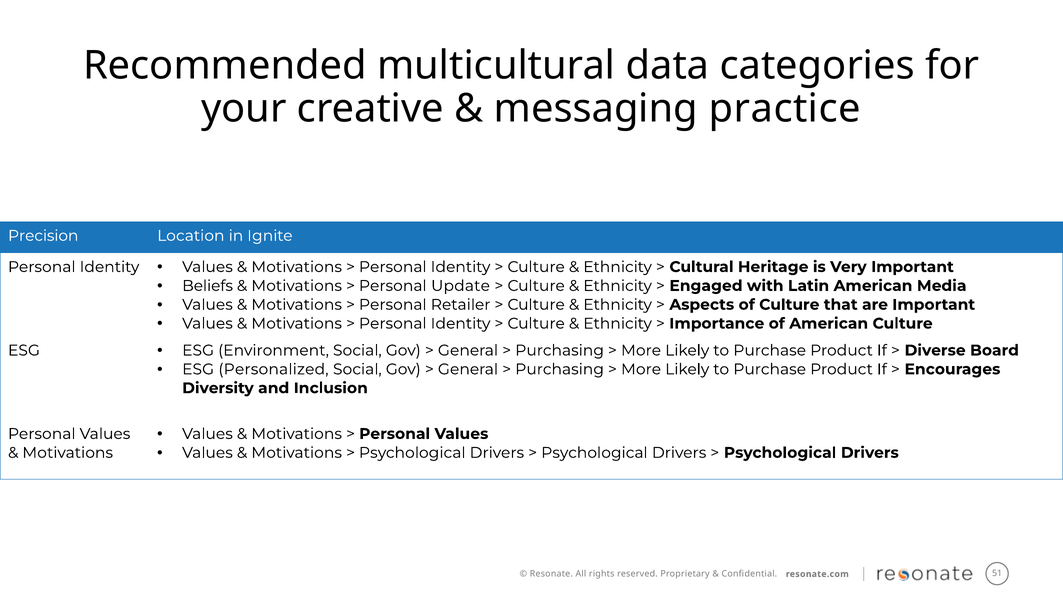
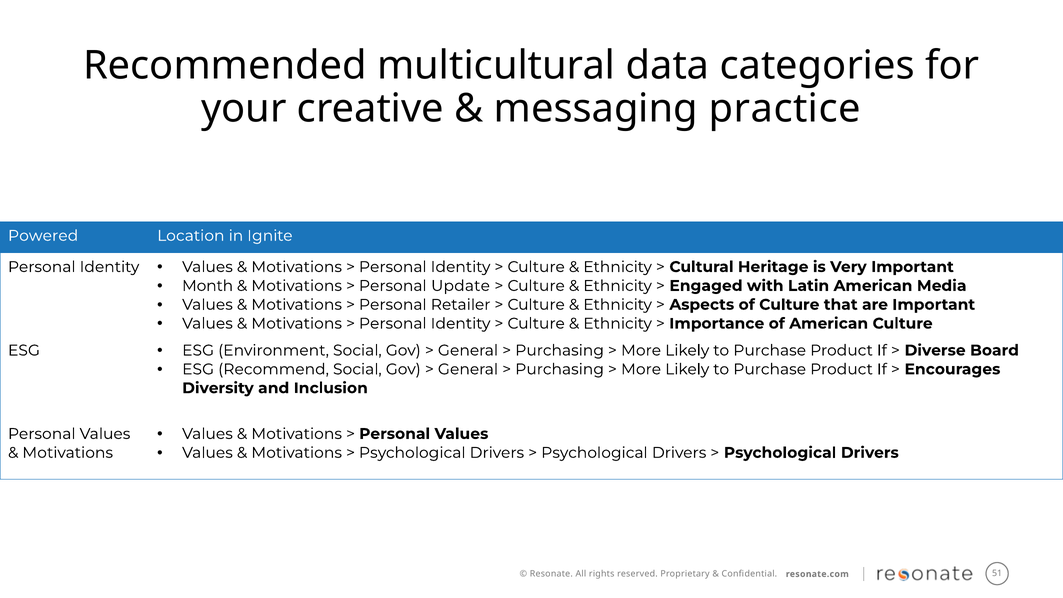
Precision: Precision -> Powered
Beliefs: Beliefs -> Month
Personalized: Personalized -> Recommend
